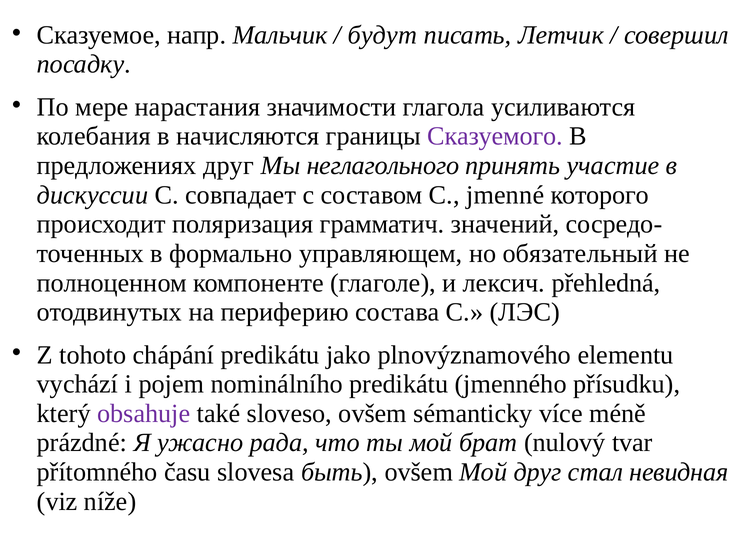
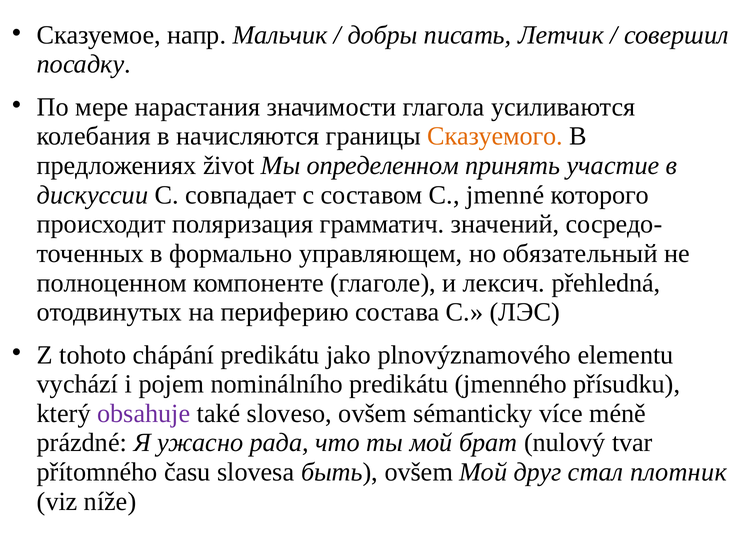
будут: будут -> добры
Сказуемого colour: purple -> orange
предложениях друг: друг -> život
неглагольного: неглагольного -> определенном
невидная: невидная -> плотник
